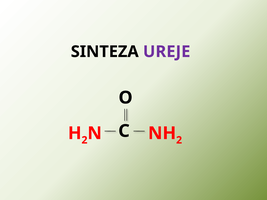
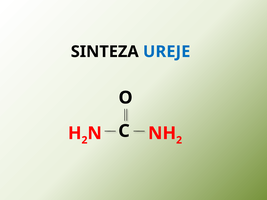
UREJE colour: purple -> blue
